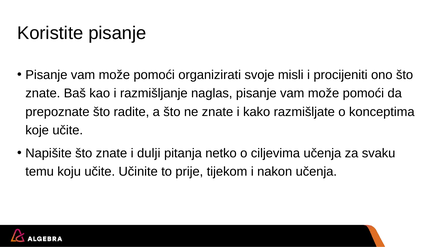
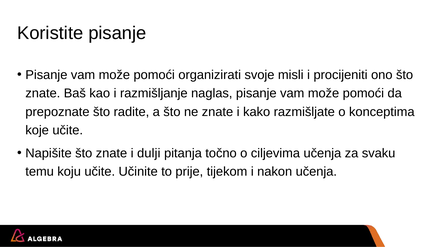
netko: netko -> točno
